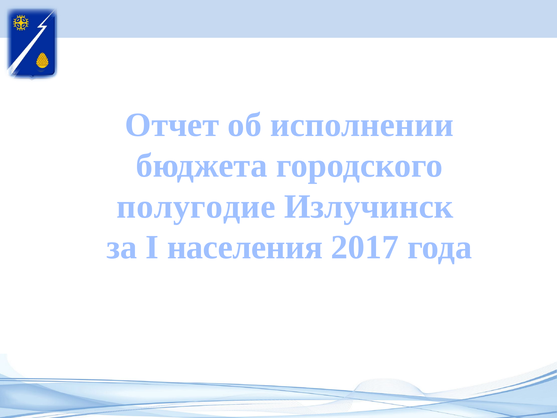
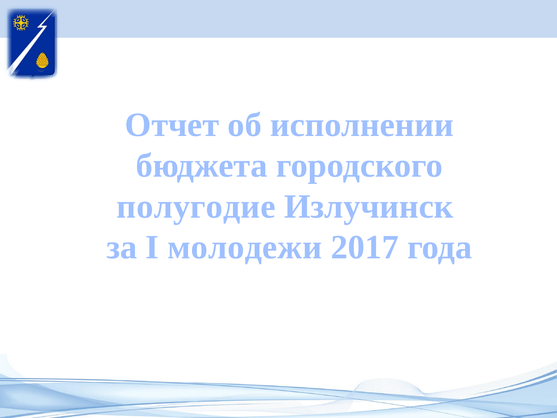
населения: населения -> молодежи
